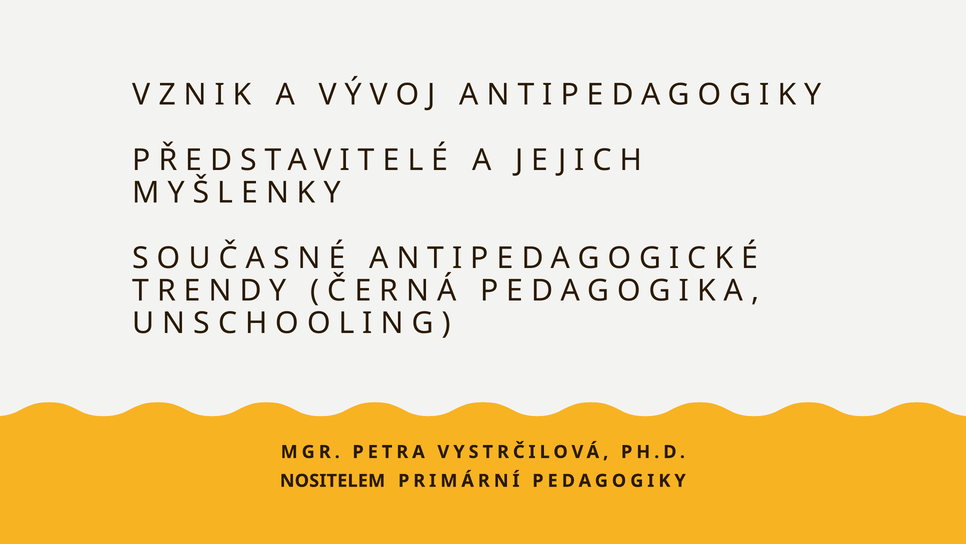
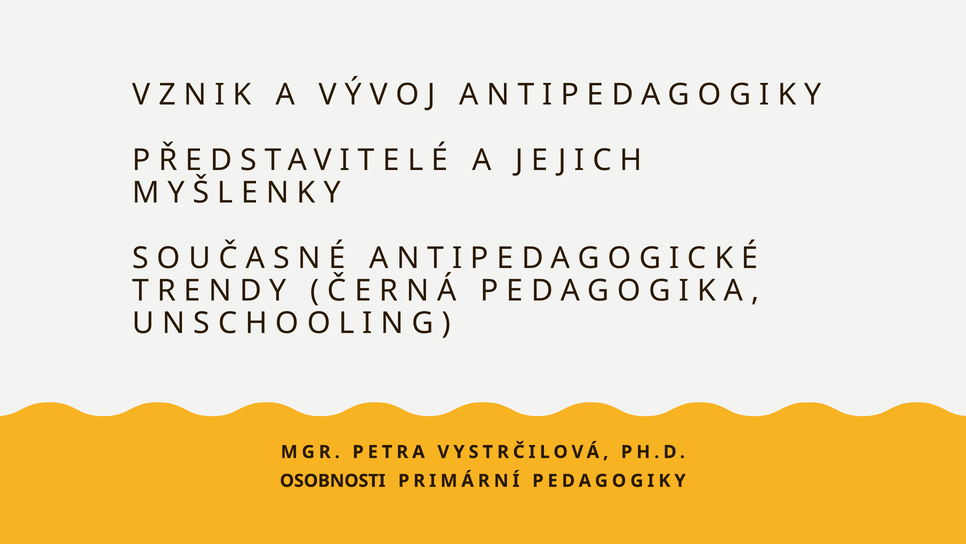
NOSITELEM: NOSITELEM -> OSOBNOSTI
